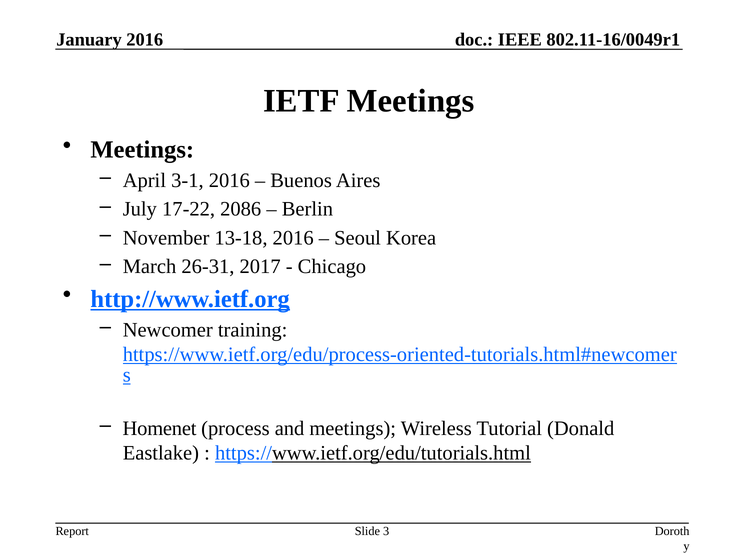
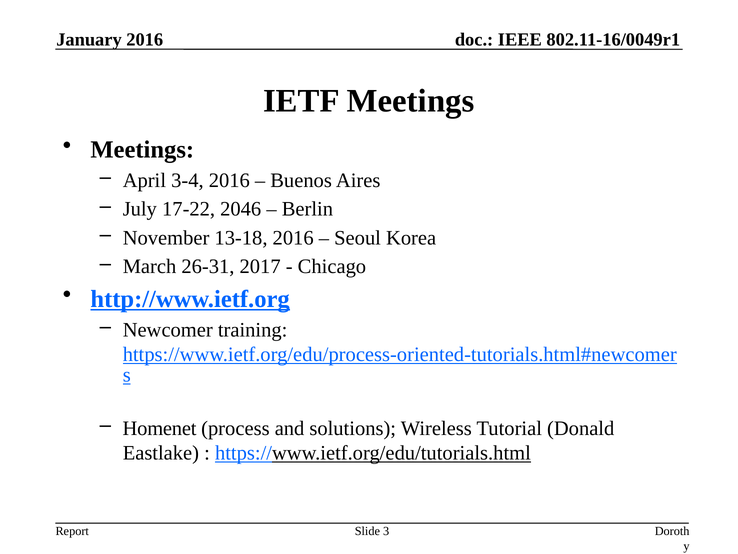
3-1: 3-1 -> 3-4
2086: 2086 -> 2046
and meetings: meetings -> solutions
